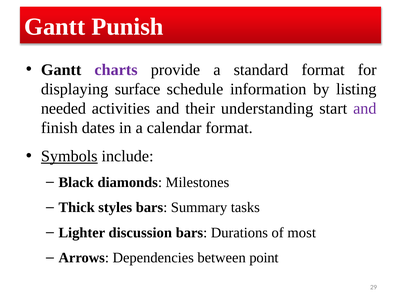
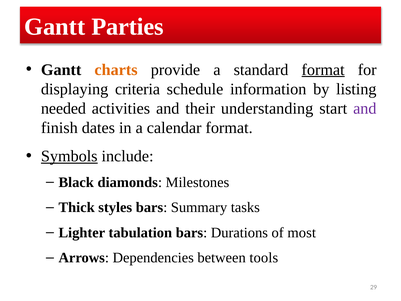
Punish: Punish -> Parties
charts colour: purple -> orange
format at (323, 70) underline: none -> present
surface: surface -> criteria
discussion: discussion -> tabulation
point: point -> tools
